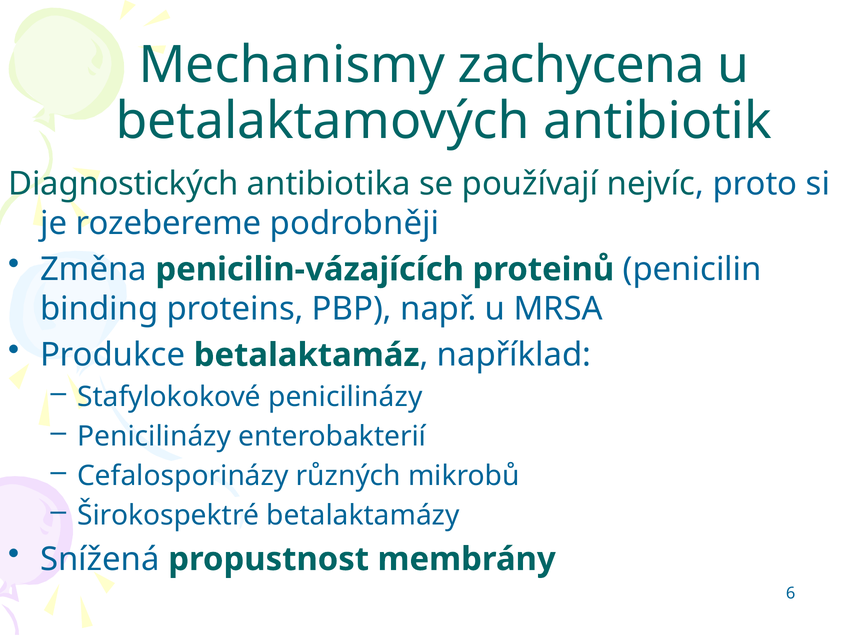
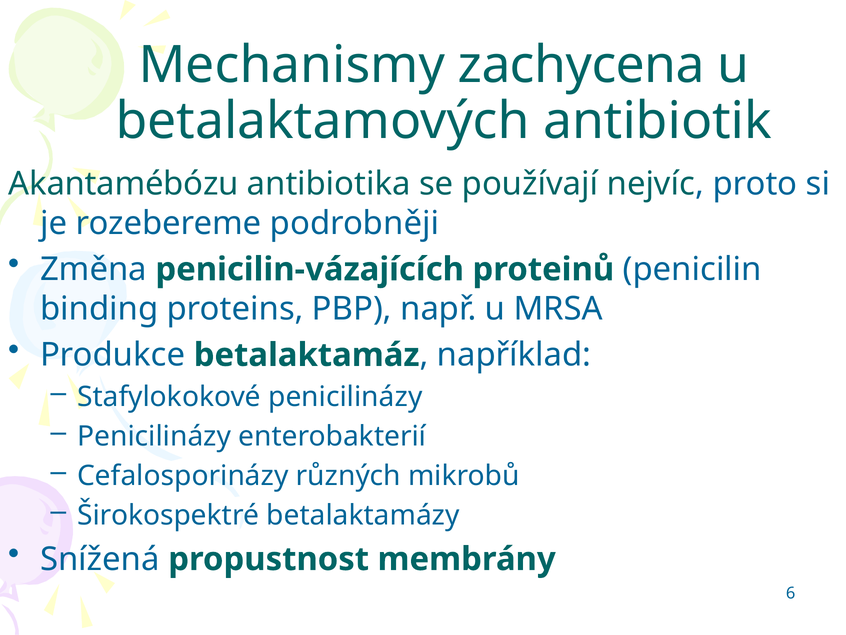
Diagnostických: Diagnostických -> Akantamébózu
